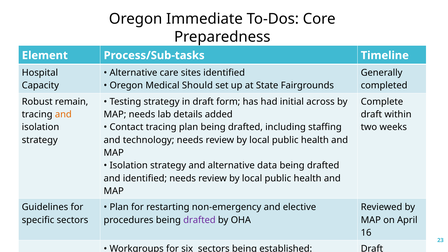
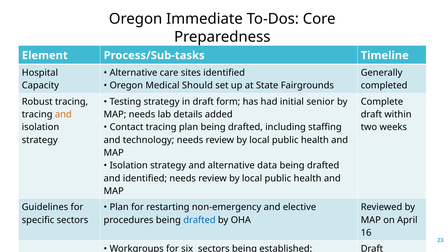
Robust remain: remain -> tracing
across: across -> senior
drafted at (199, 220) colour: purple -> blue
